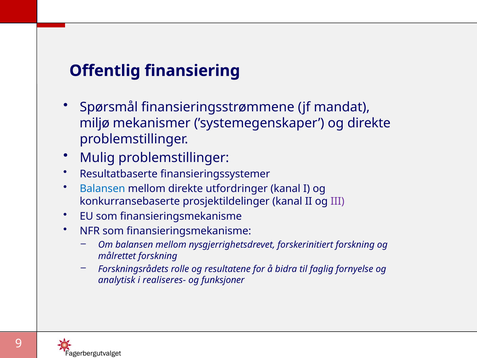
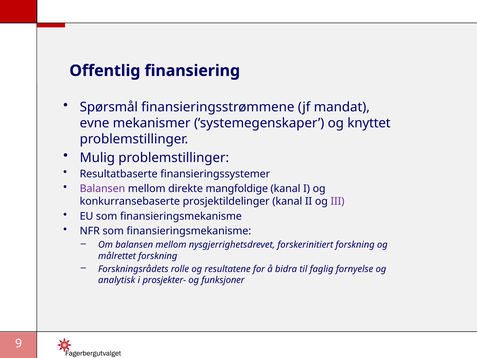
miljø: miljø -> evne
og direkte: direkte -> knyttet
Balansen at (102, 189) colour: blue -> purple
utfordringer: utfordringer -> mangfoldige
realiseres-: realiseres- -> prosjekter-
